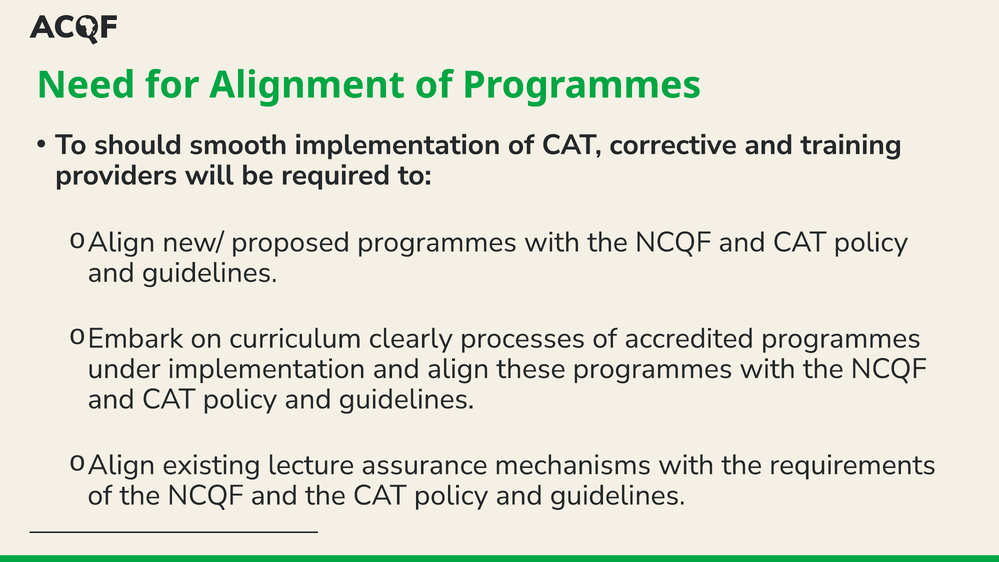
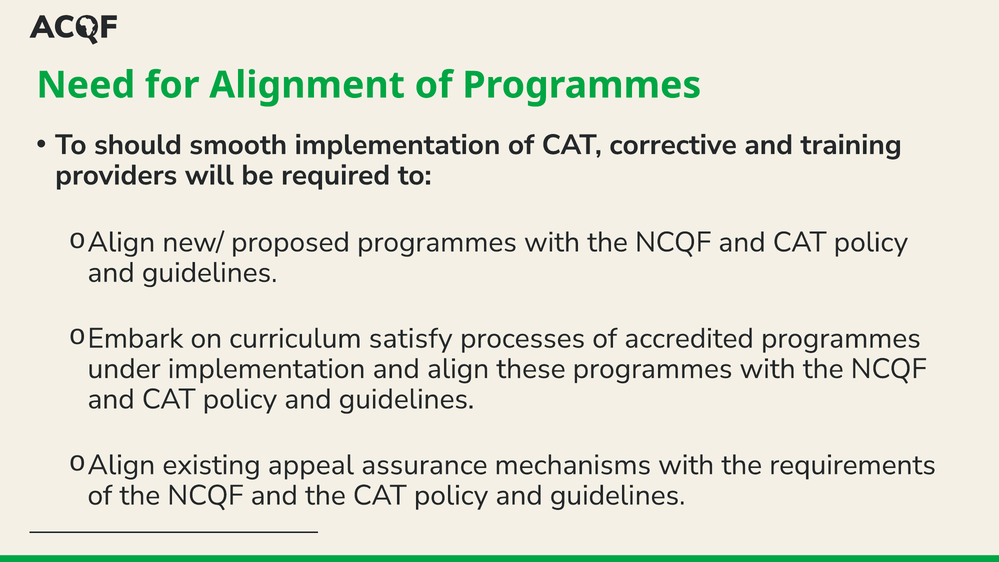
clearly: clearly -> satisfy
lecture: lecture -> appeal
